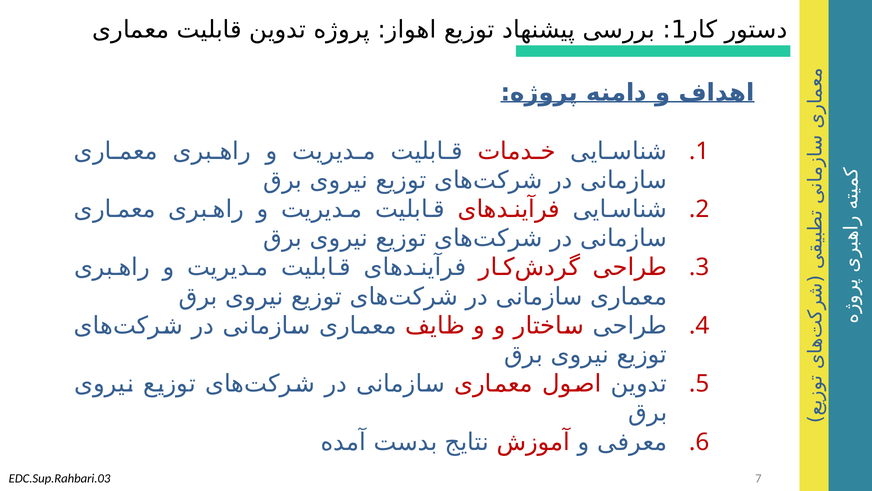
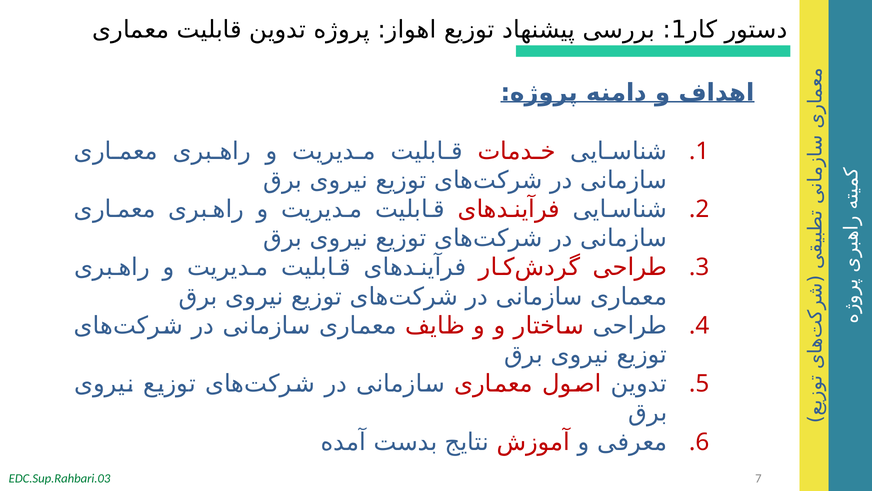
EDC.Sup.Rahbari.03 colour: black -> green
